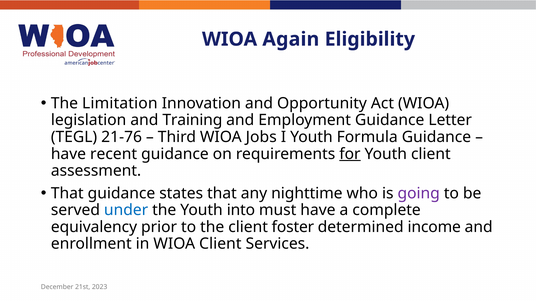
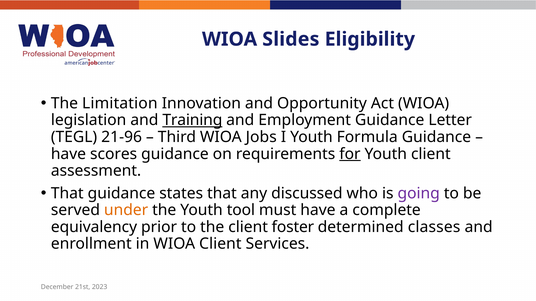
Again: Again -> Slides
Training underline: none -> present
21-76: 21-76 -> 21-96
recent: recent -> scores
nighttime: nighttime -> discussed
under colour: blue -> orange
into: into -> tool
income: income -> classes
